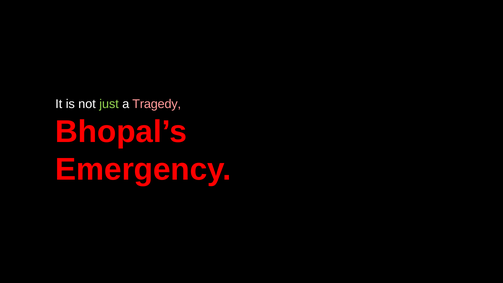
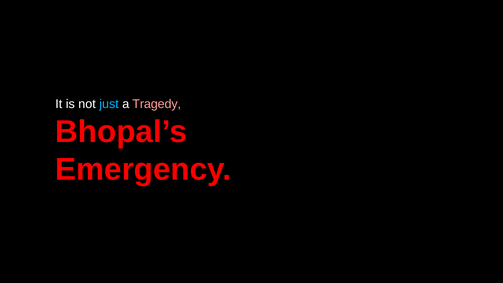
just colour: light green -> light blue
